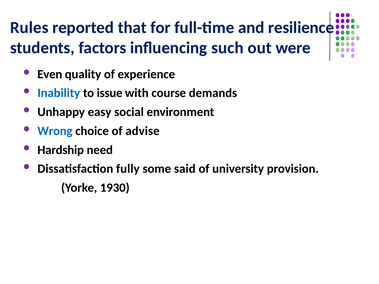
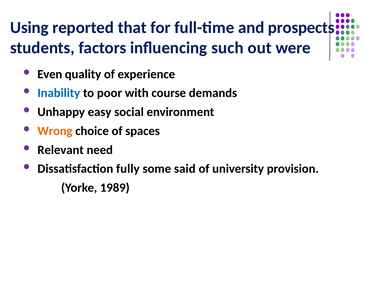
Rules: Rules -> Using
resilience: resilience -> prospects
issue: issue -> poor
Wrong colour: blue -> orange
advise: advise -> spaces
Hardship: Hardship -> Relevant
1930: 1930 -> 1989
